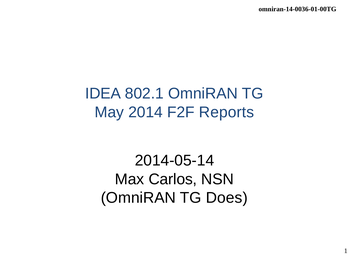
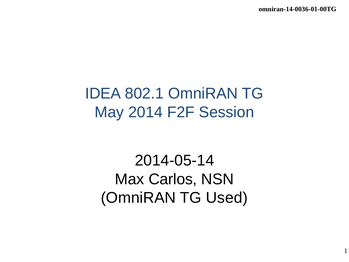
Reports: Reports -> Session
Does: Does -> Used
